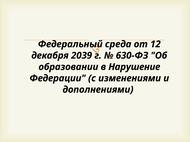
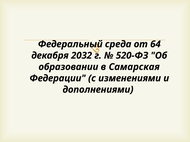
12: 12 -> 64
2039: 2039 -> 2032
630-ФЗ: 630-ФЗ -> 520-ФЗ
Нарушение: Нарушение -> Самарская
